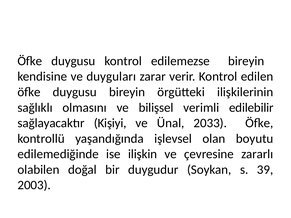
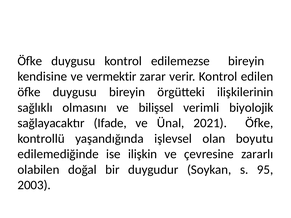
duyguları: duyguları -> vermektir
edilebilir: edilebilir -> biyolojik
Kişiyi: Kişiyi -> Ifade
2033: 2033 -> 2021
39: 39 -> 95
